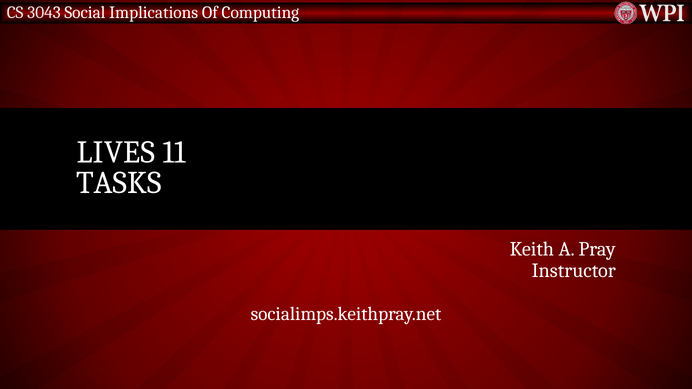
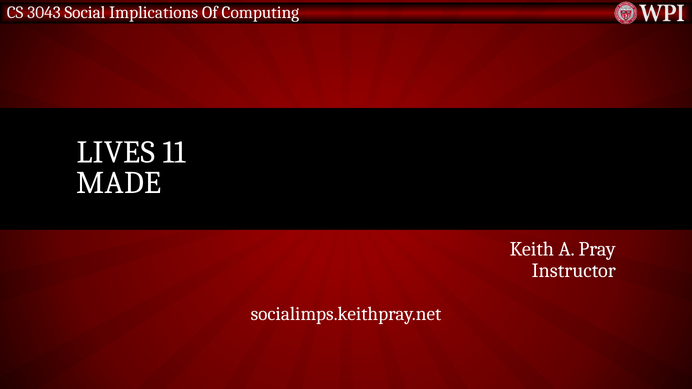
TASKS: TASKS -> MADE
